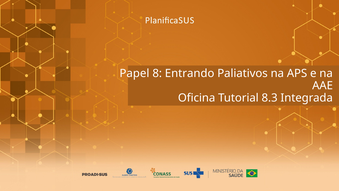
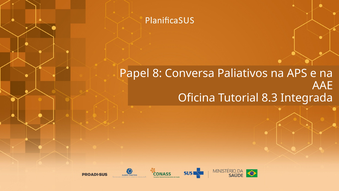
Entrando: Entrando -> Conversa
